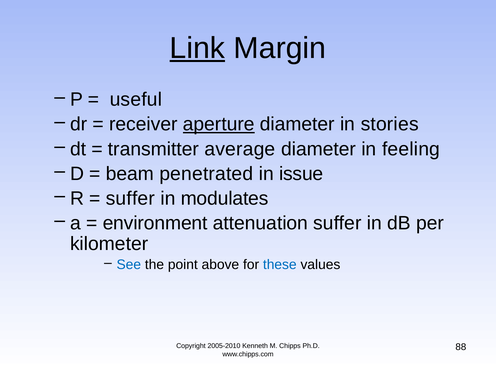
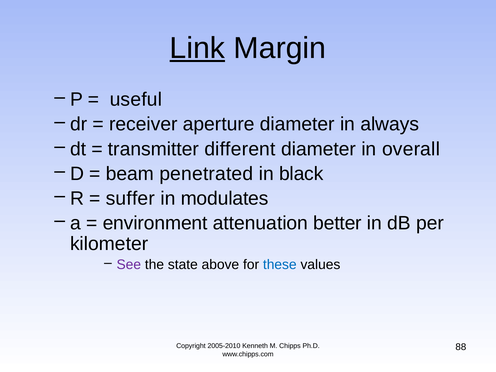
aperture underline: present -> none
stories: stories -> always
average: average -> different
feeling: feeling -> overall
issue: issue -> black
attenuation suffer: suffer -> better
See colour: blue -> purple
point: point -> state
